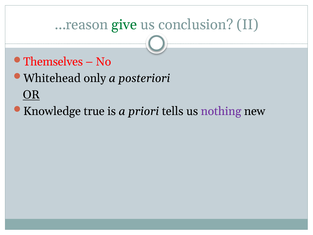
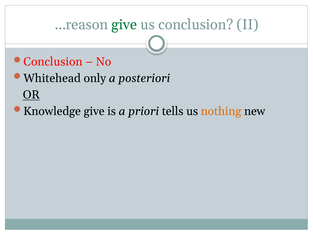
Themselves at (53, 62): Themselves -> Conclusion
Knowledge true: true -> give
nothing colour: purple -> orange
